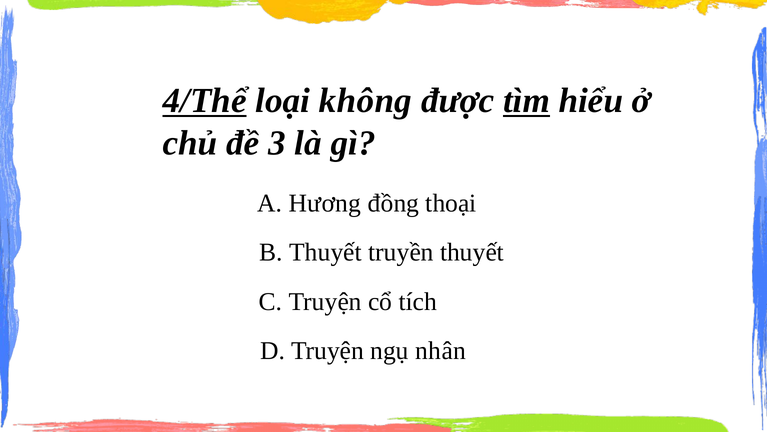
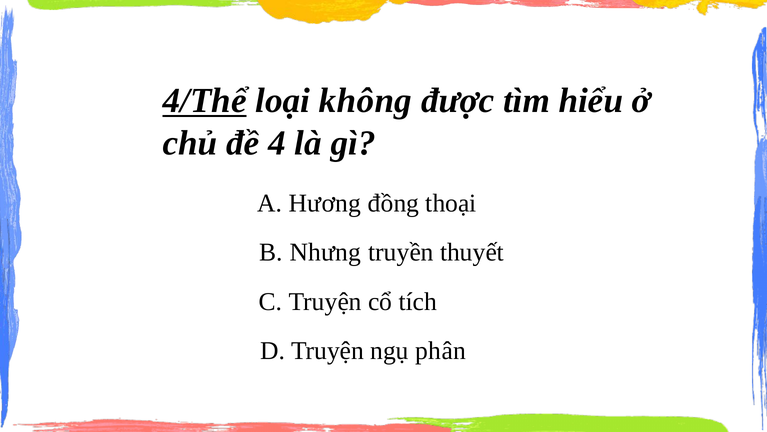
tìm underline: present -> none
3: 3 -> 4
B Thuyết: Thuyết -> Nhưng
nhân: nhân -> phân
